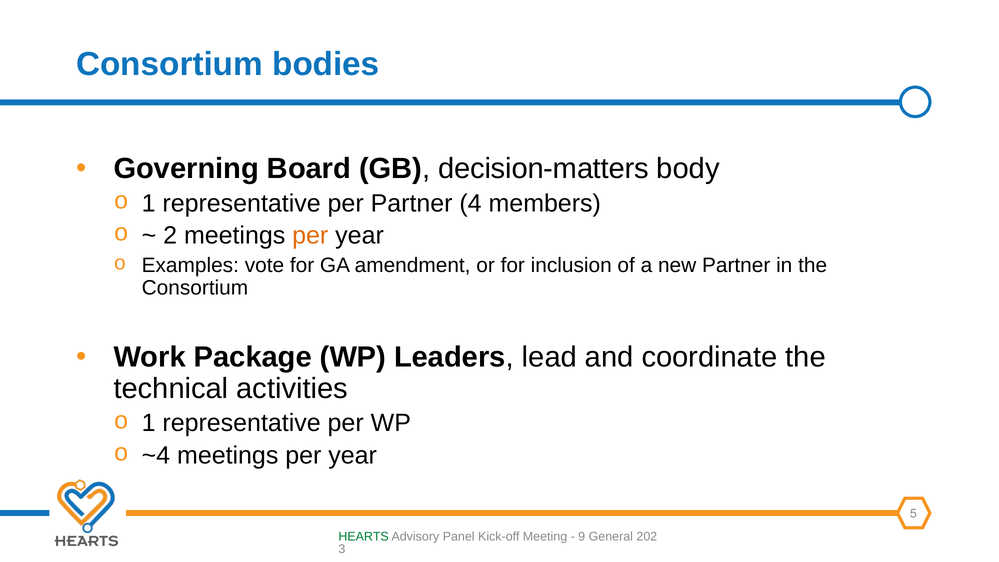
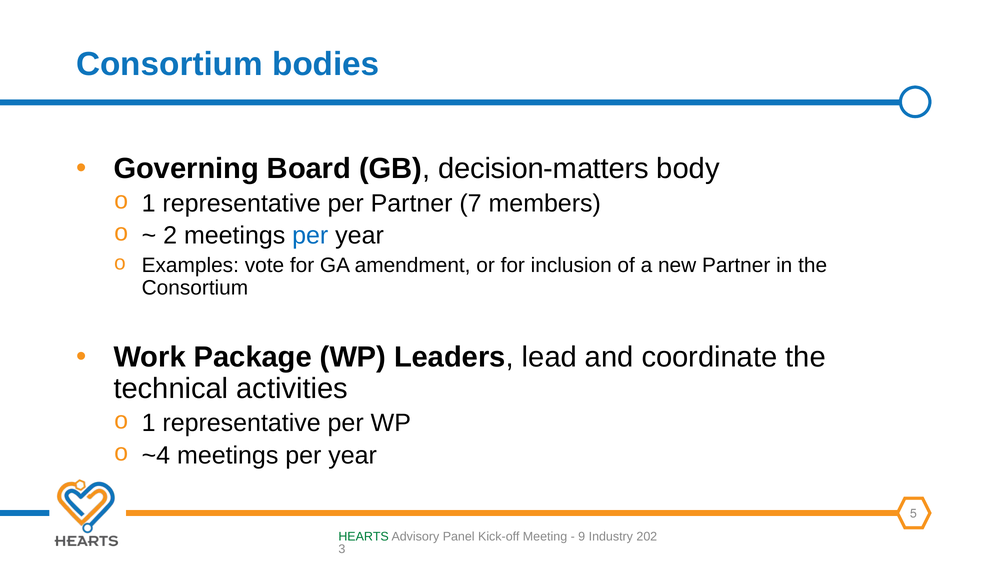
4: 4 -> 7
per at (310, 235) colour: orange -> blue
General: General -> Industry
